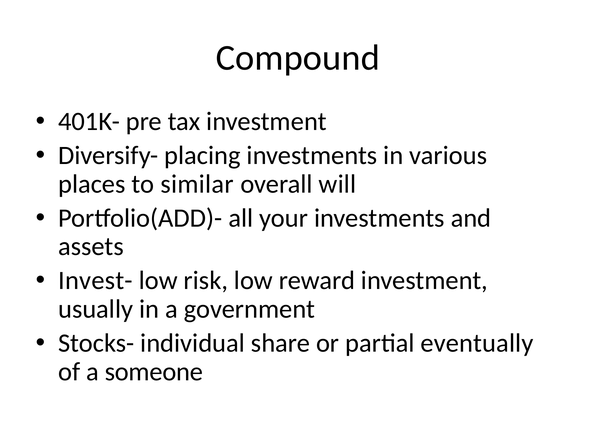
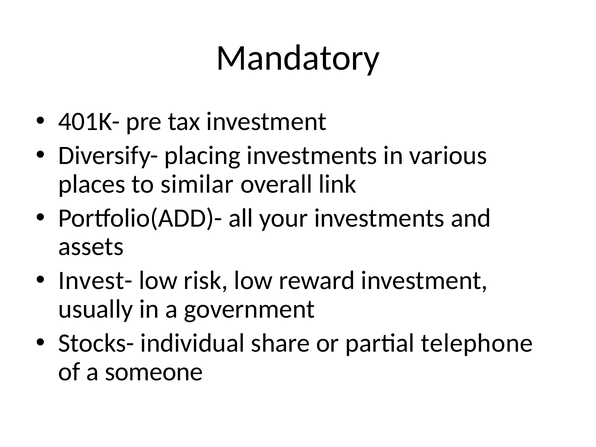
Compound: Compound -> Mandatory
will: will -> link
eventually: eventually -> telephone
